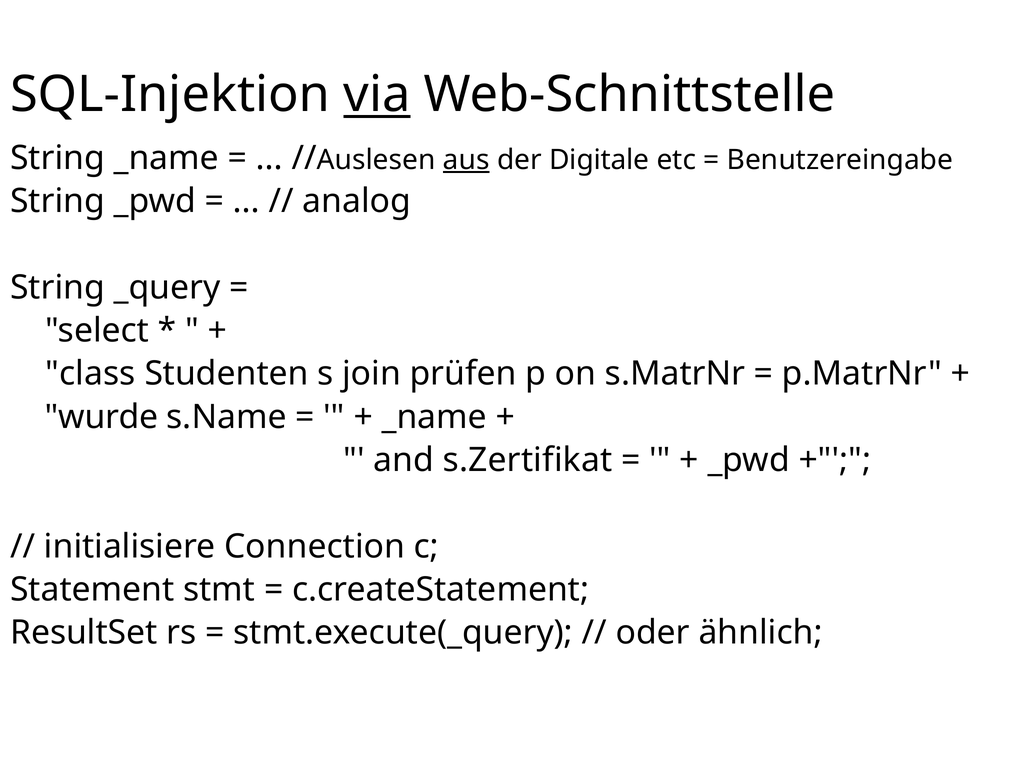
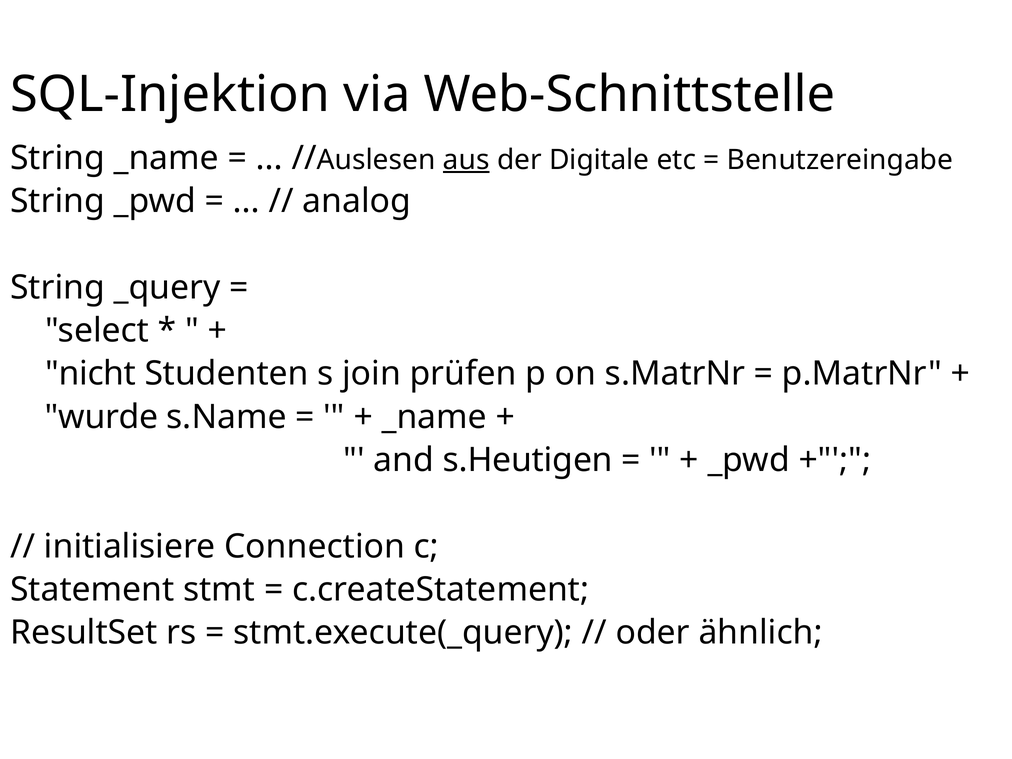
via underline: present -> none
class: class -> nicht
s.Zertifikat: s.Zertifikat -> s.Heutigen
